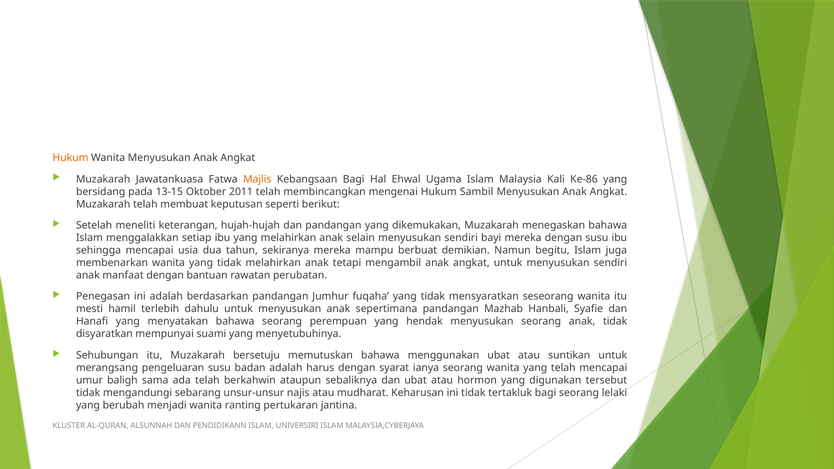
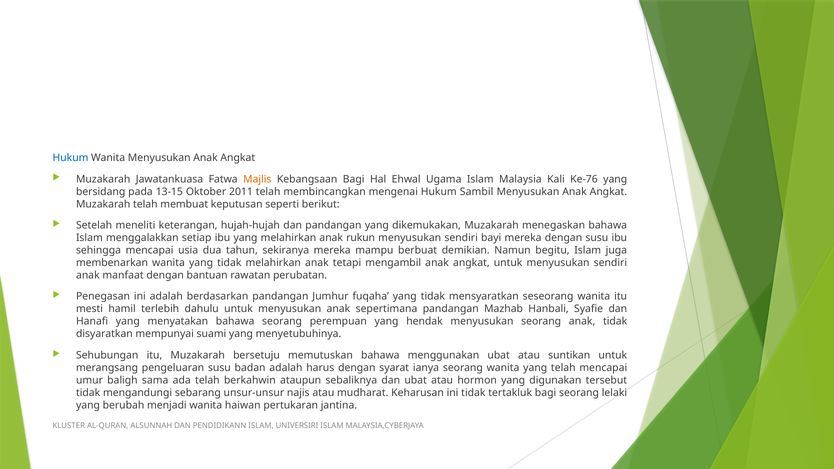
Hukum at (71, 158) colour: orange -> blue
Ke-86: Ke-86 -> Ke-76
selain: selain -> rukun
ranting: ranting -> haiwan
